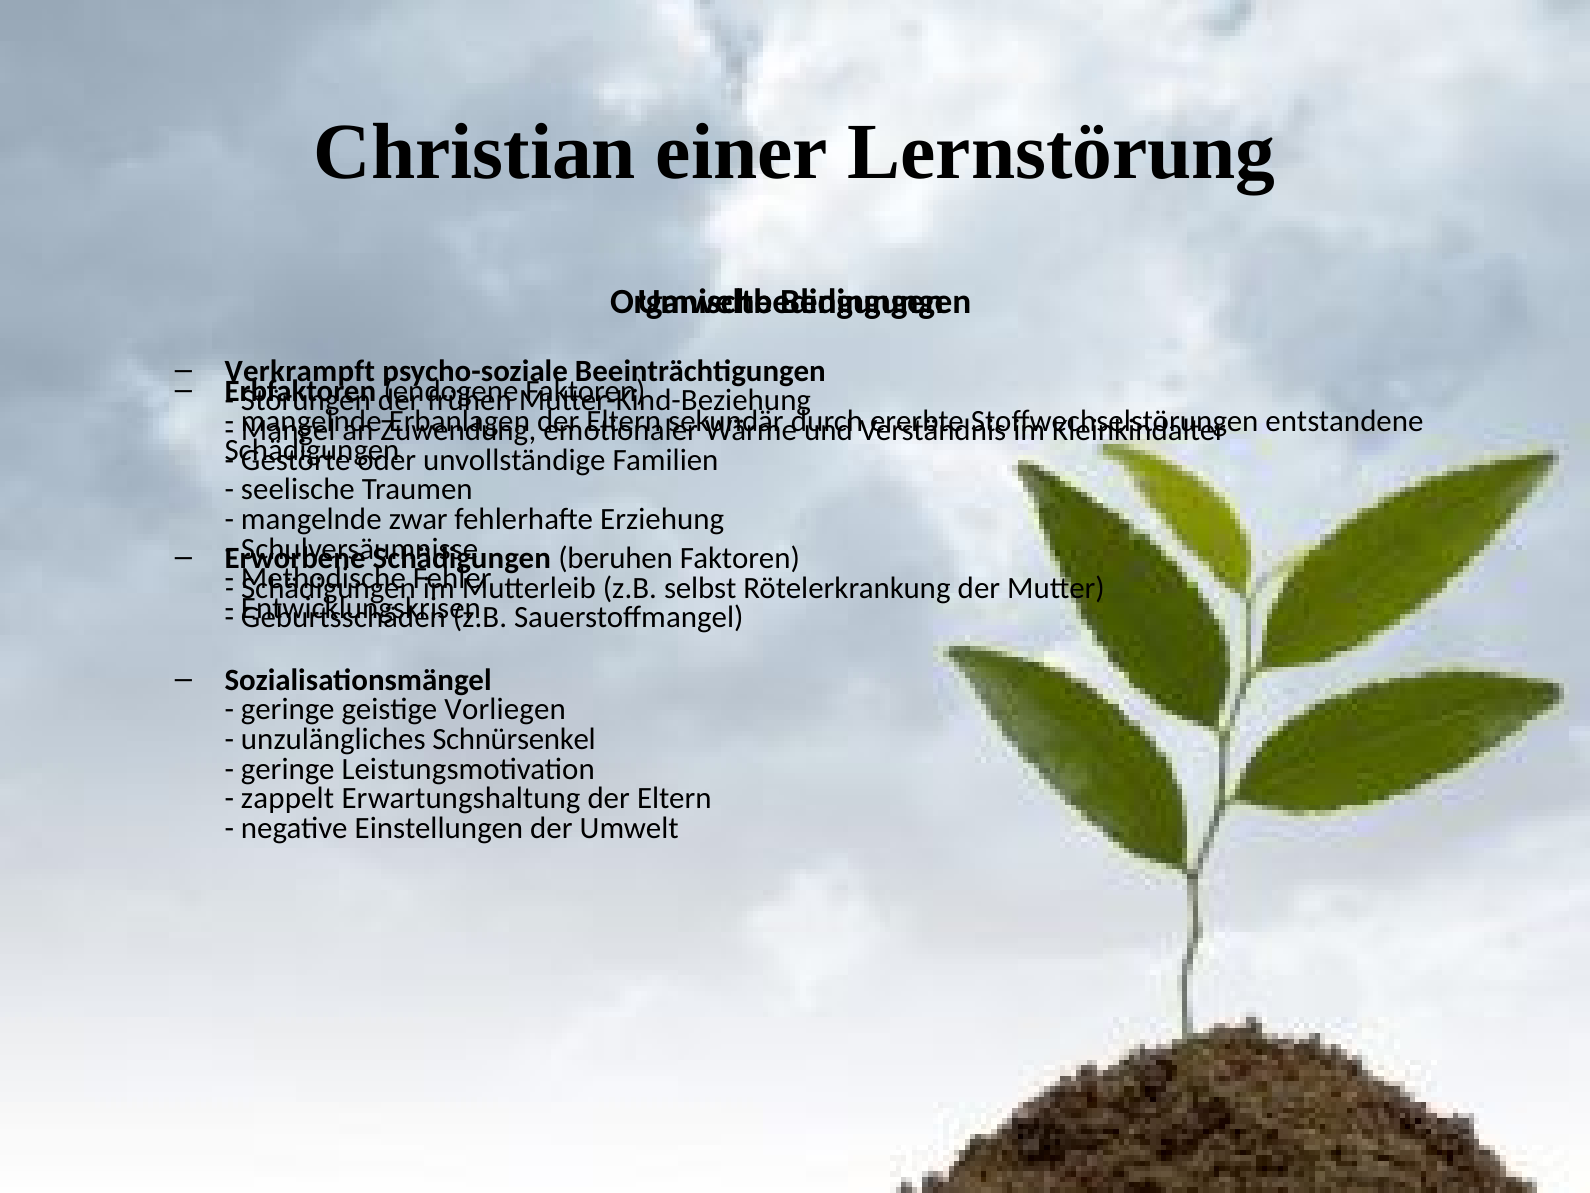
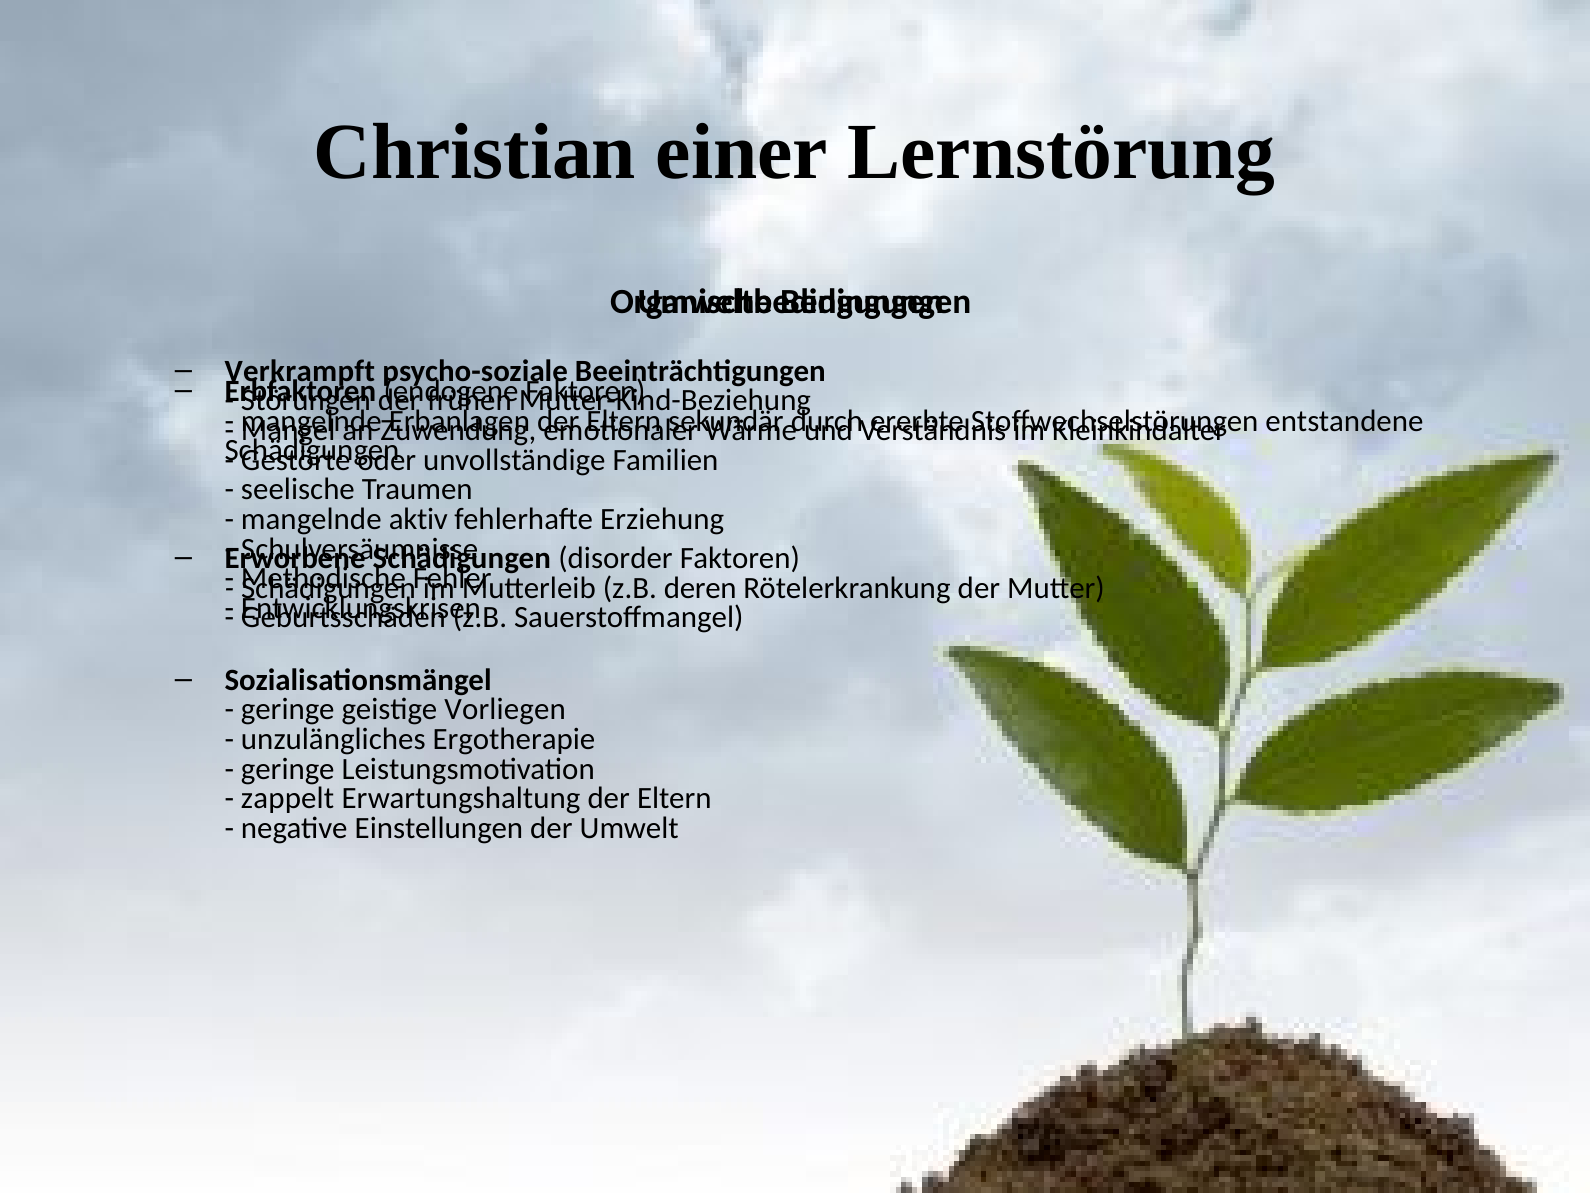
zwar: zwar -> aktiv
beruhen: beruhen -> disorder
selbst: selbst -> deren
Schnürsenkel: Schnürsenkel -> Ergotherapie
